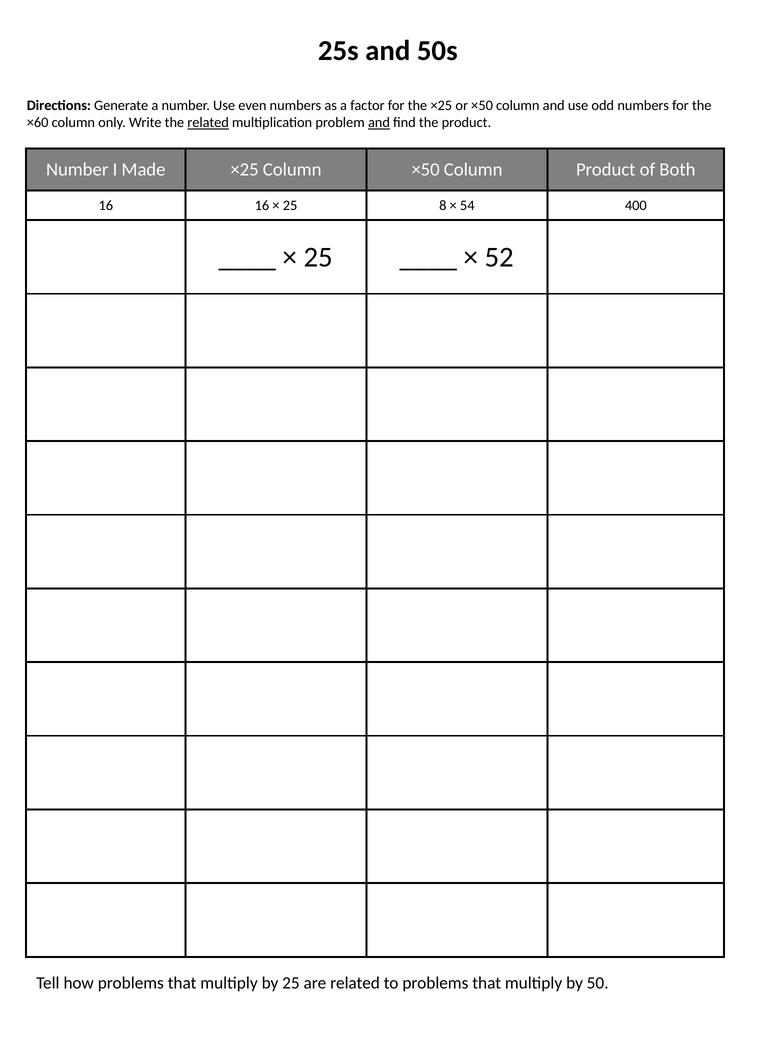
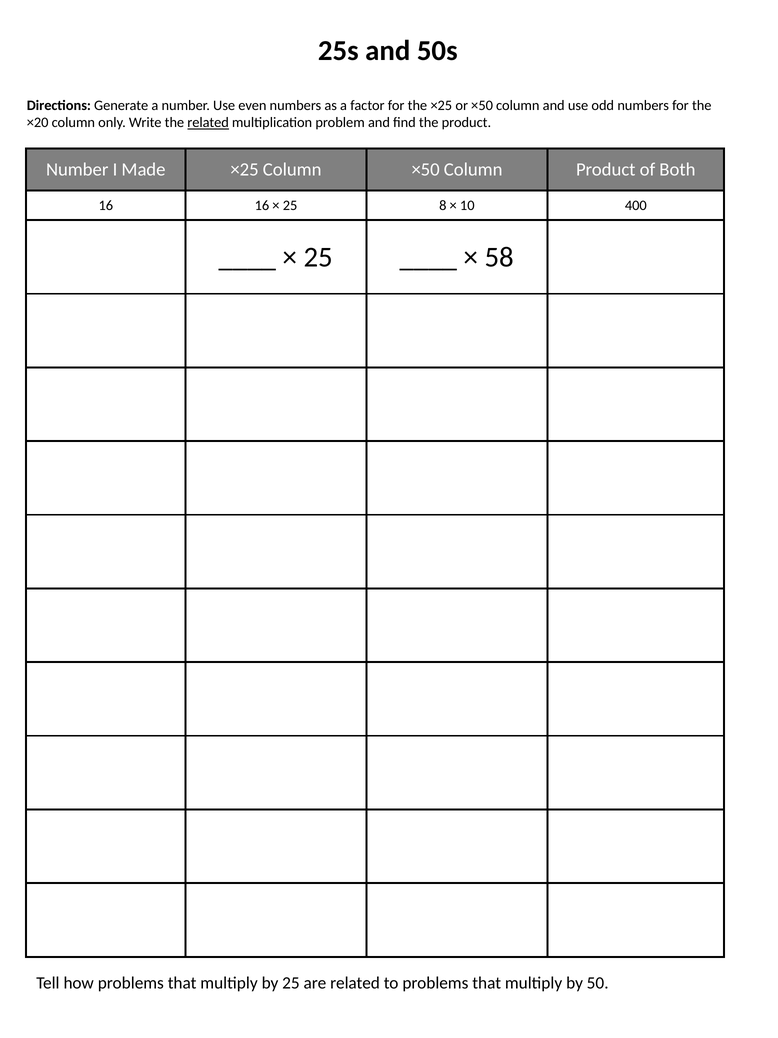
×60: ×60 -> ×20
and at (379, 123) underline: present -> none
54: 54 -> 10
52: 52 -> 58
